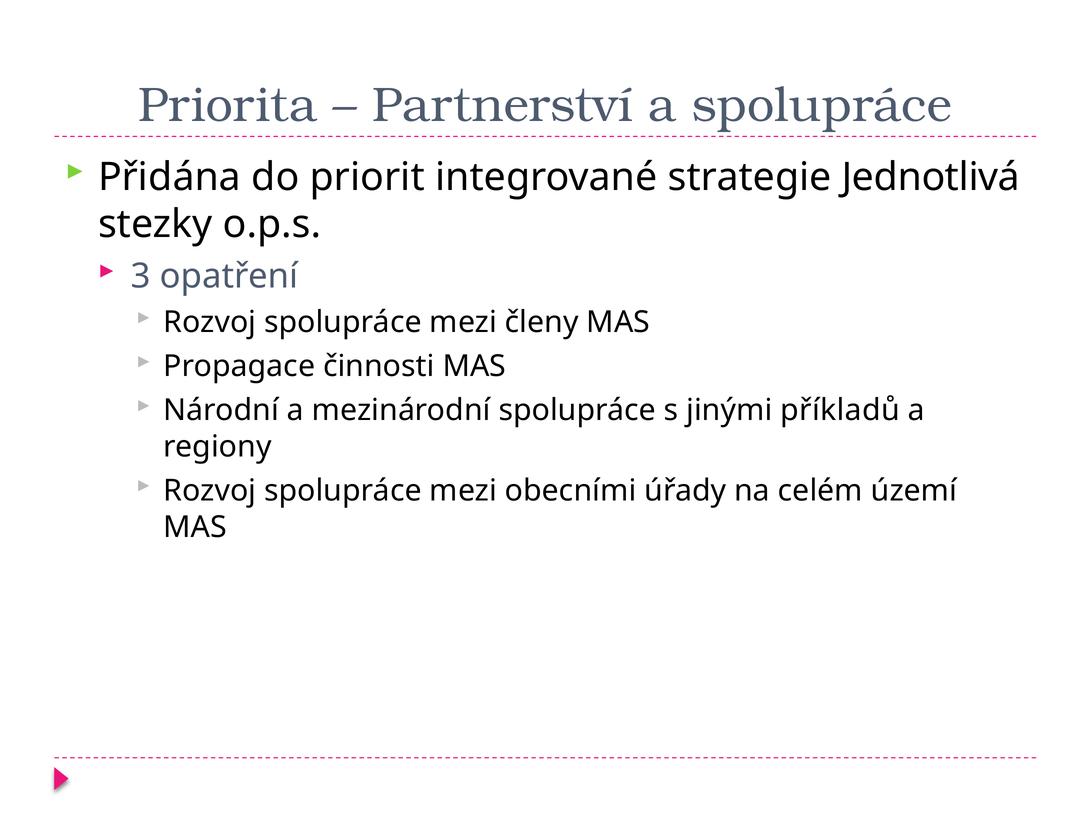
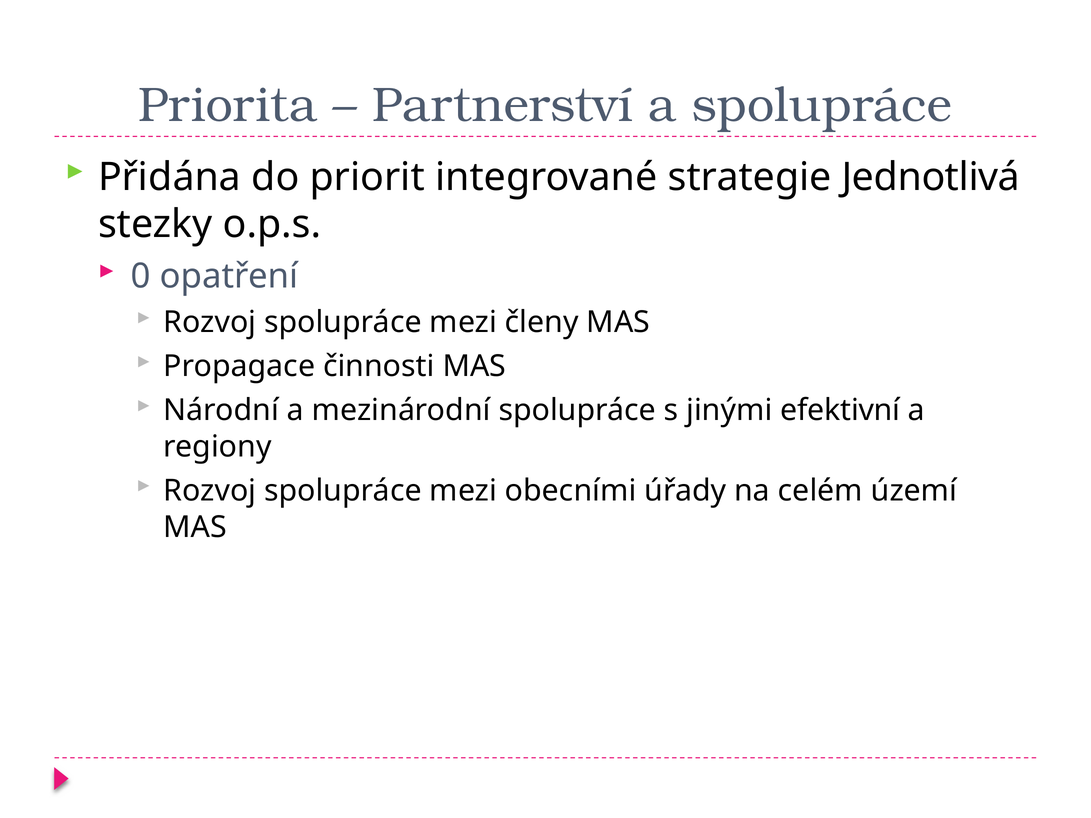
3: 3 -> 0
příkladů: příkladů -> efektivní
